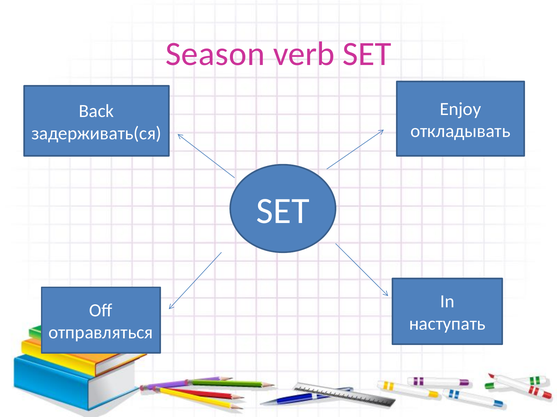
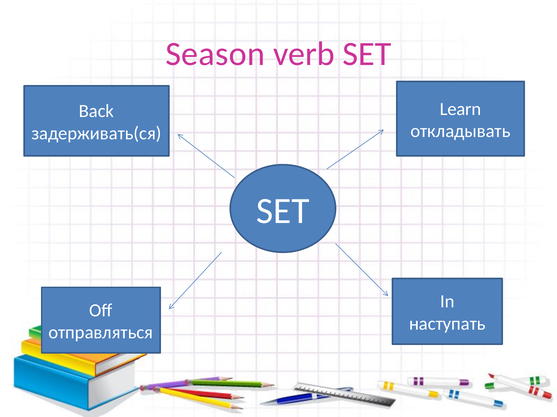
Enjoy: Enjoy -> Learn
